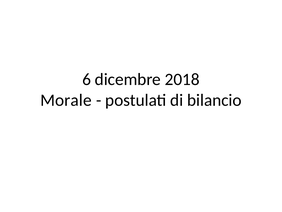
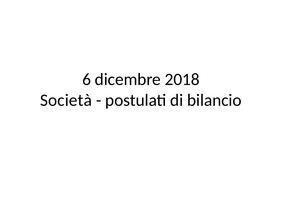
Morale: Morale -> Società
